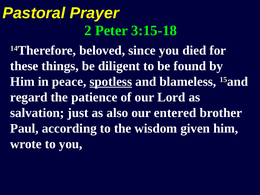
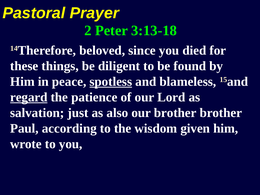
3:15-18: 3:15-18 -> 3:13-18
regard underline: none -> present
our entered: entered -> brother
